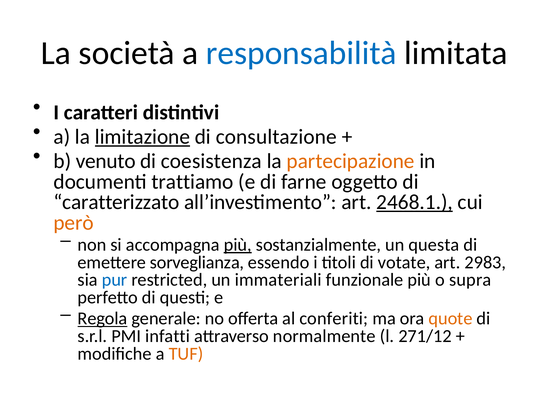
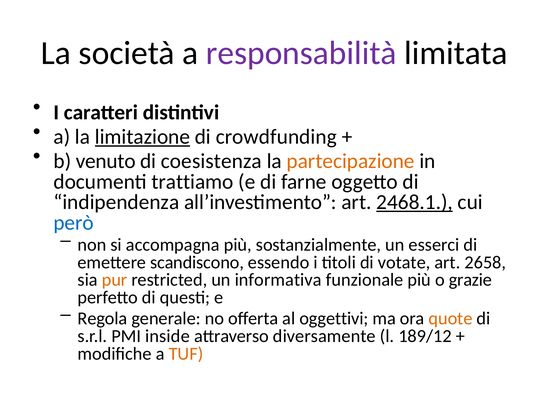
responsabilità colour: blue -> purple
consultazione: consultazione -> crowdfunding
caratterizzato: caratterizzato -> indipendenza
però colour: orange -> blue
più at (238, 245) underline: present -> none
questa: questa -> esserci
sorveglianza: sorveglianza -> scandiscono
2983: 2983 -> 2658
pur colour: blue -> orange
immateriali: immateriali -> informativa
supra: supra -> grazie
Regola underline: present -> none
conferiti: conferiti -> oggettivi
infatti: infatti -> inside
normalmente: normalmente -> diversamente
271/12: 271/12 -> 189/12
